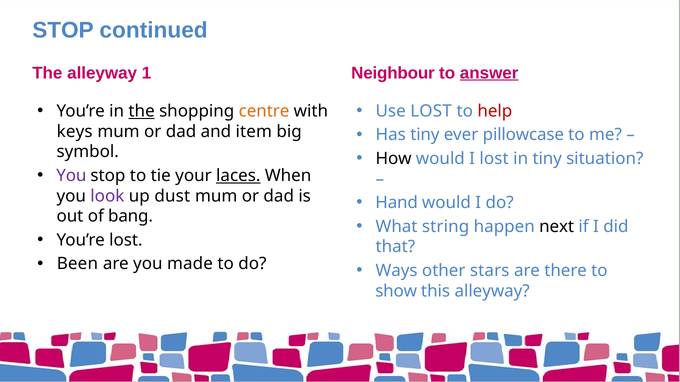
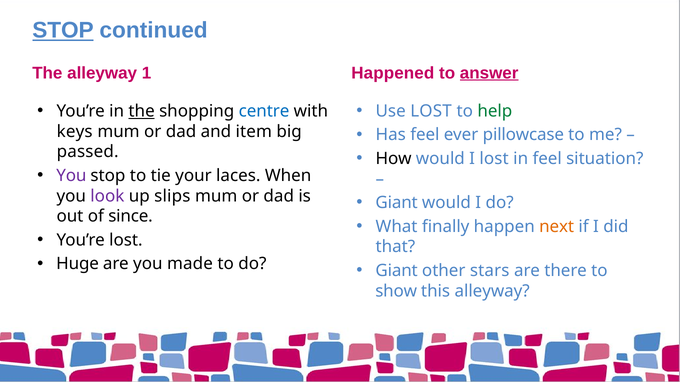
STOP at (63, 31) underline: none -> present
Neighbour: Neighbour -> Happened
centre colour: orange -> blue
help colour: red -> green
Has tiny: tiny -> feel
symbol: symbol -> passed
in tiny: tiny -> feel
laces underline: present -> none
dust: dust -> slips
Hand at (397, 203): Hand -> Giant
bang: bang -> since
string: string -> finally
next colour: black -> orange
Been: Been -> Huge
Ways at (397, 271): Ways -> Giant
